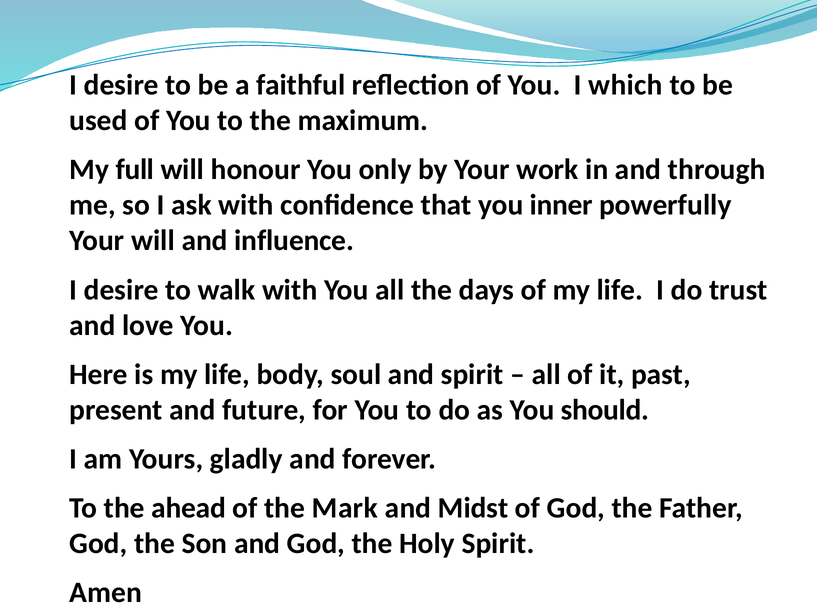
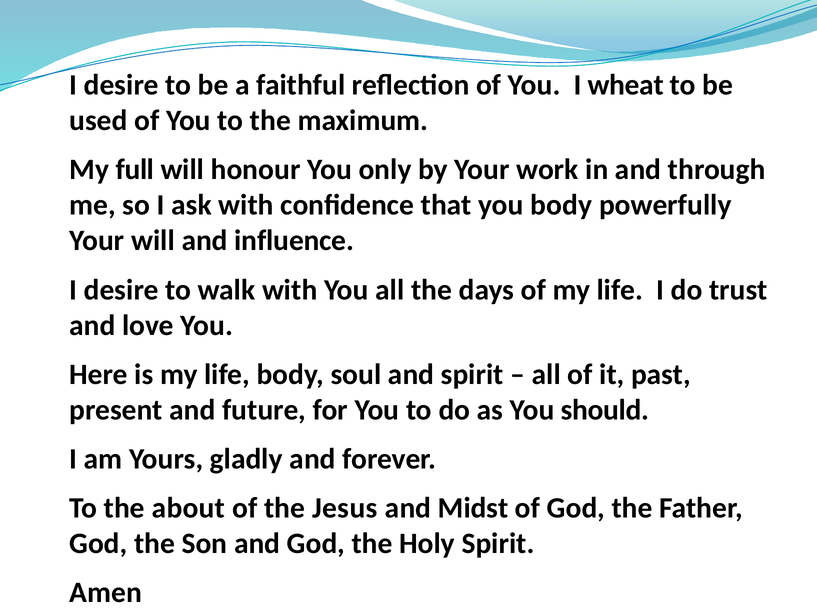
which: which -> wheat
you inner: inner -> body
ahead: ahead -> about
Mark: Mark -> Jesus
